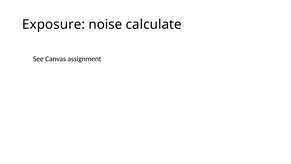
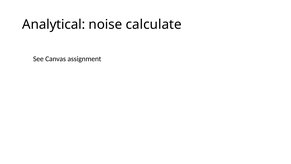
Exposure: Exposure -> Analytical
